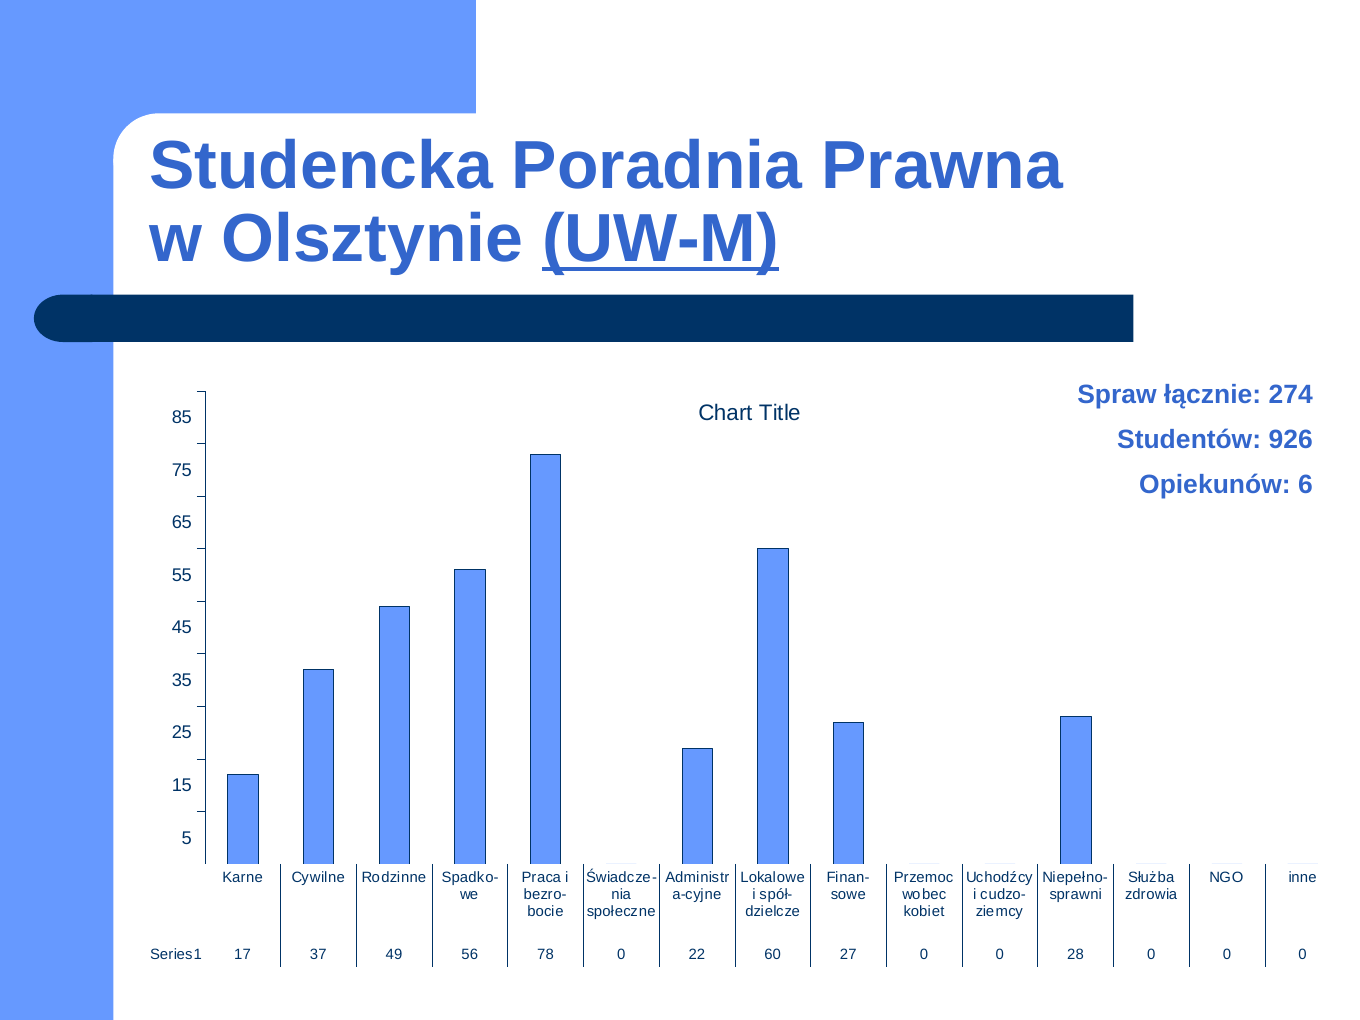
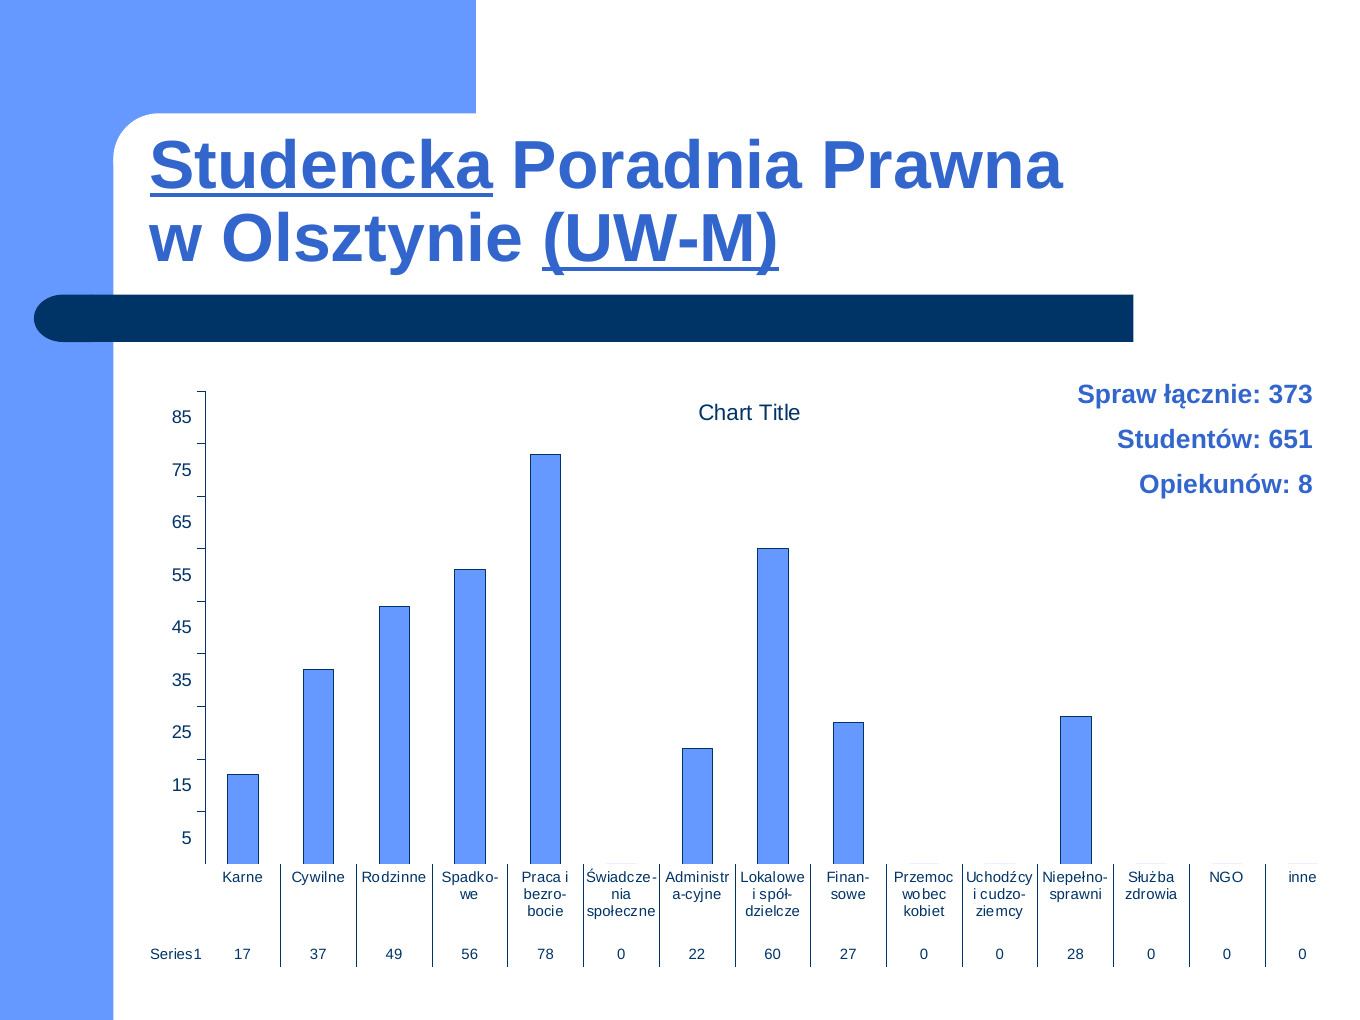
Studencka underline: none -> present
274: 274 -> 373
926: 926 -> 651
6: 6 -> 8
